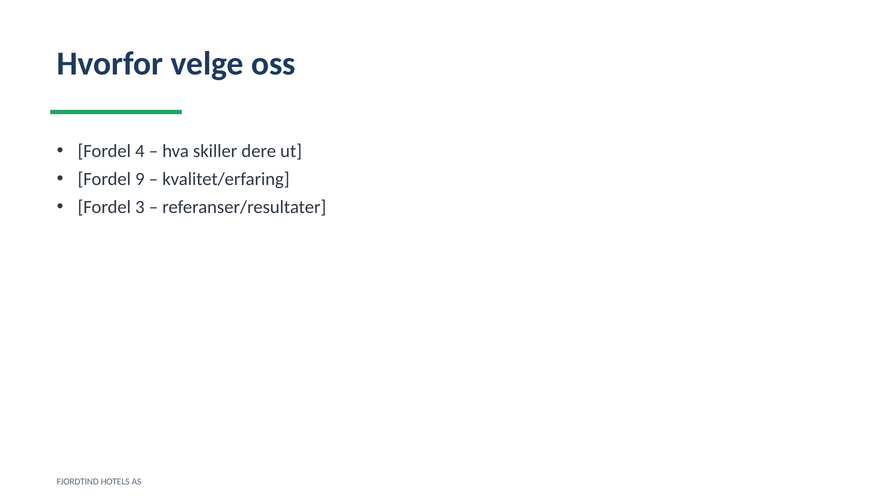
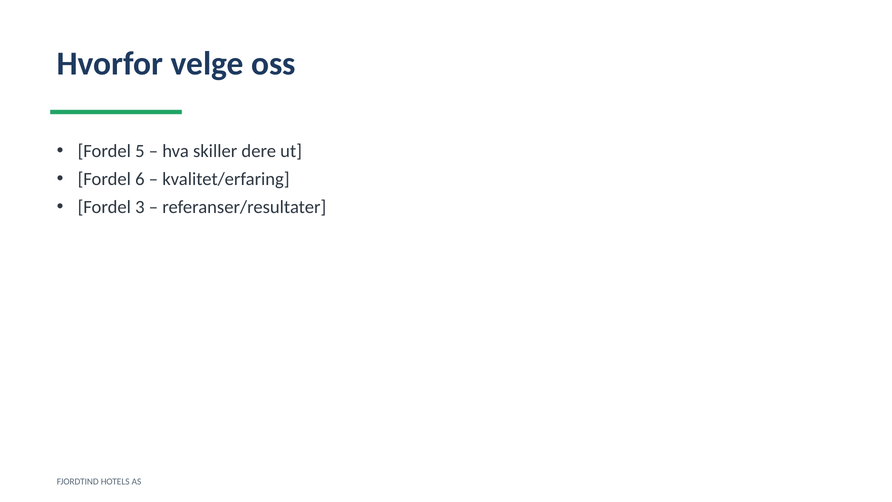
4: 4 -> 5
9: 9 -> 6
